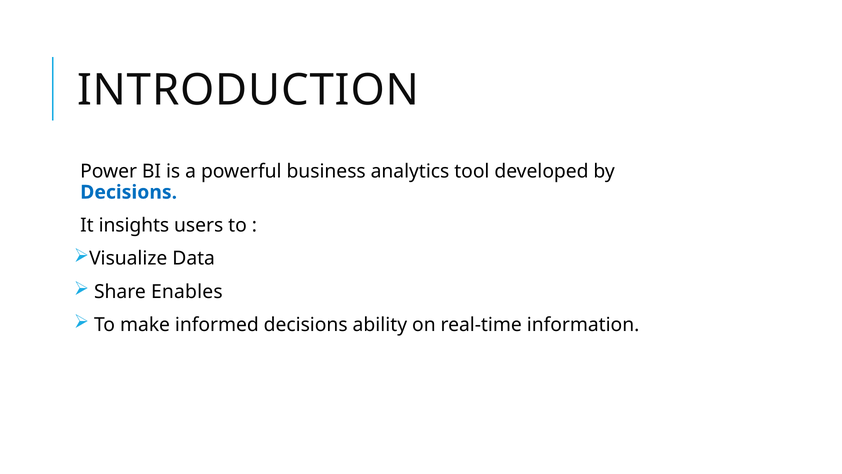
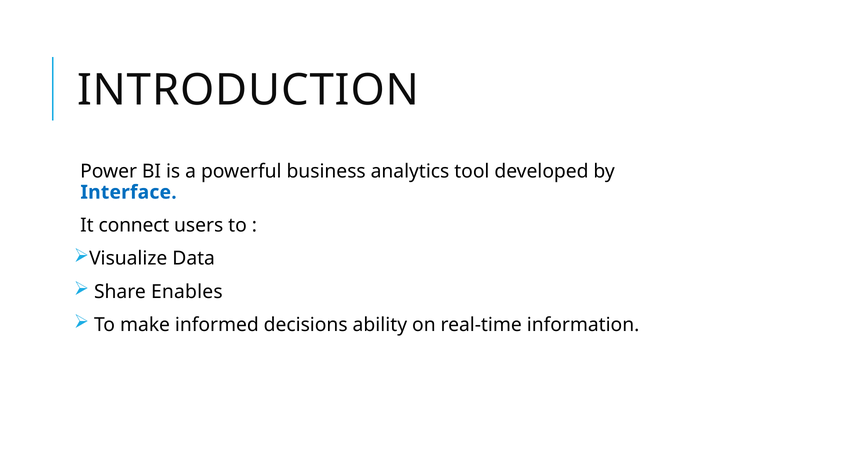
Decisions at (129, 192): Decisions -> Interface
insights: insights -> connect
